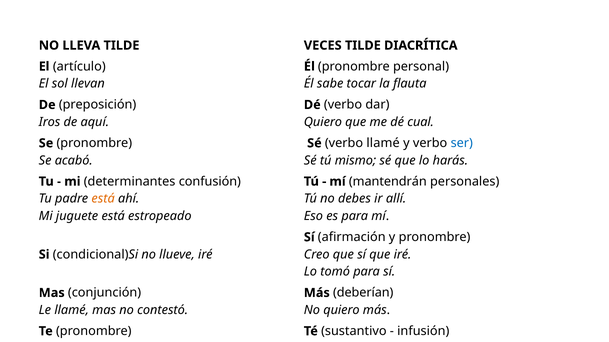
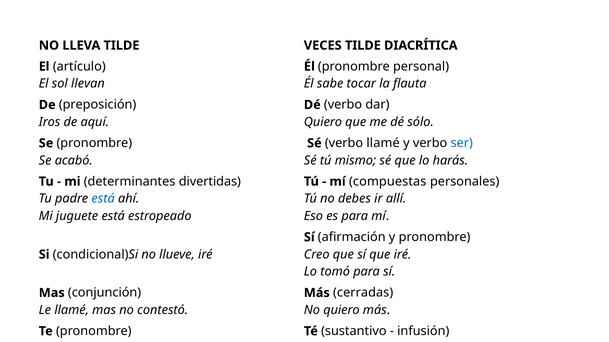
cual: cual -> sólo
confusión: confusión -> divertidas
mantendrán: mantendrán -> compuestas
está at (103, 199) colour: orange -> blue
deberían: deberían -> cerradas
